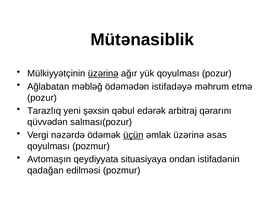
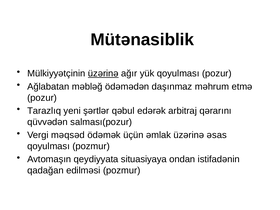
istifadəyə: istifadəyə -> daşınmaz
şəxsin: şəxsin -> şərtlər
nəzərdə: nəzərdə -> məqsəd
üçün underline: present -> none
